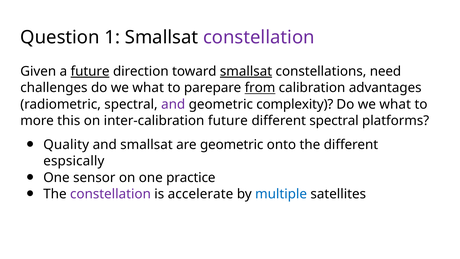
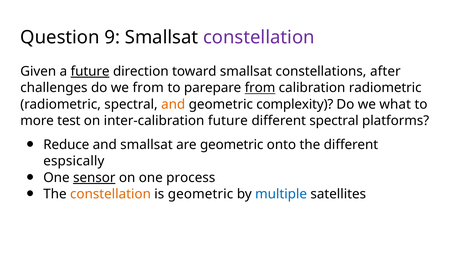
1: 1 -> 9
smallsat at (246, 71) underline: present -> none
need: need -> after
challenges do we what: what -> from
calibration advantages: advantages -> radiometric
and at (173, 104) colour: purple -> orange
this: this -> test
Quality: Quality -> Reduce
sensor underline: none -> present
practice: practice -> process
constellation at (110, 194) colour: purple -> orange
is accelerate: accelerate -> geometric
